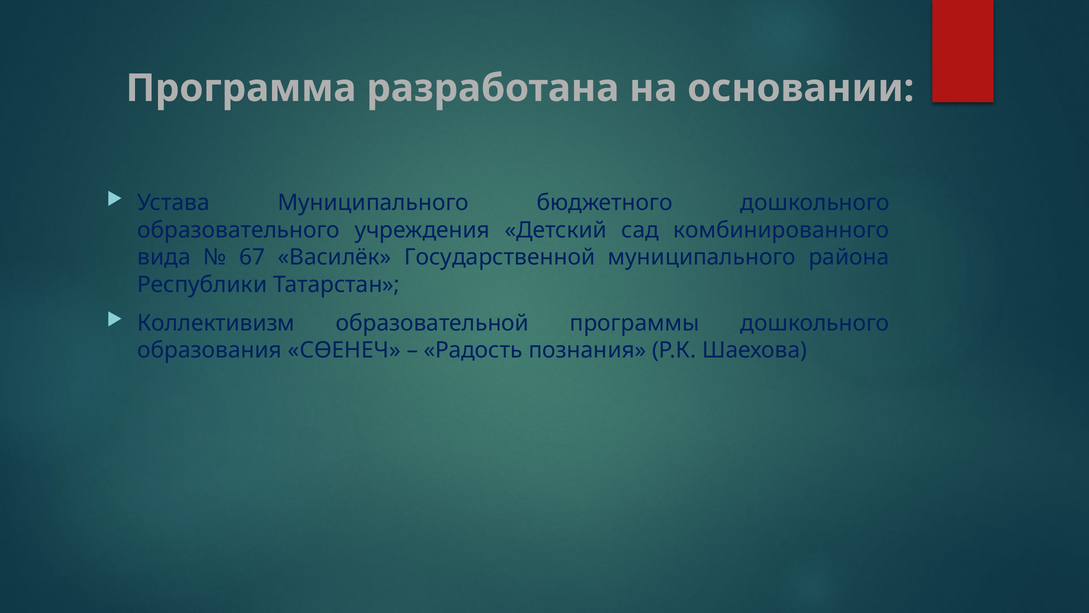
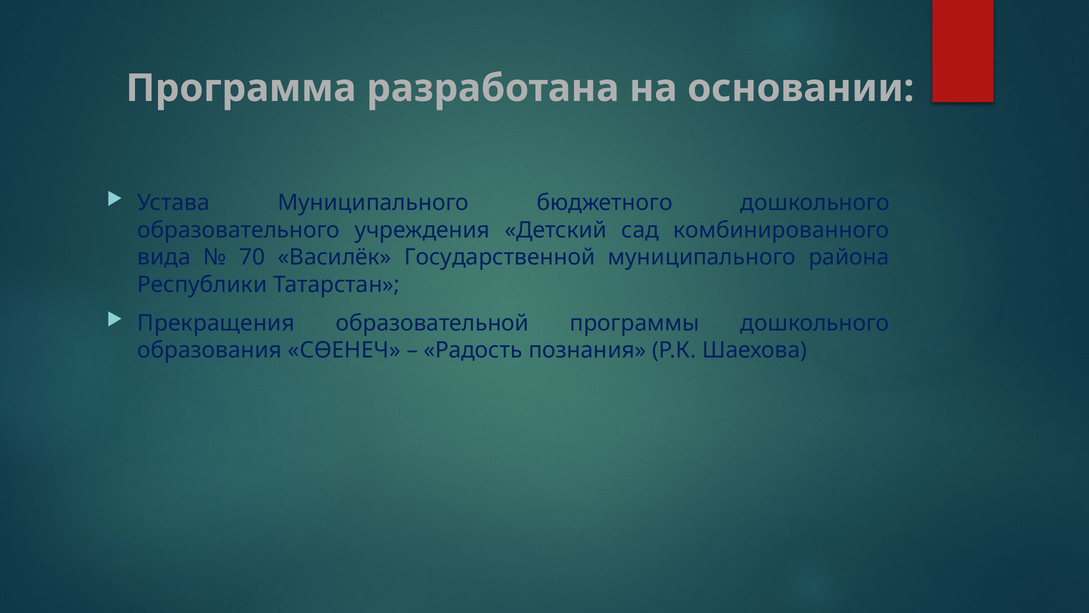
67: 67 -> 70
Коллективизм: Коллективизм -> Прекращения
